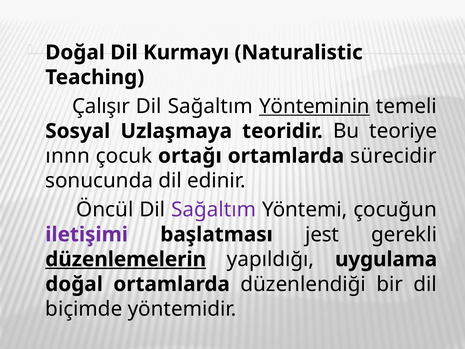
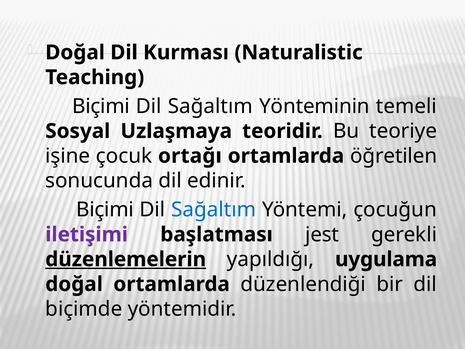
Kurmayı: Kurmayı -> Kurması
Çalışır at (101, 106): Çalışır -> Biçimi
Yönteminin underline: present -> none
ınnn: ınnn -> işine
sürecidir: sürecidir -> öğretilen
Öncül at (105, 210): Öncül -> Biçimi
Sağaltım at (214, 210) colour: purple -> blue
